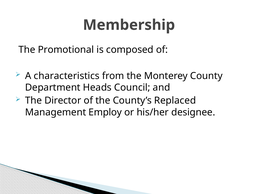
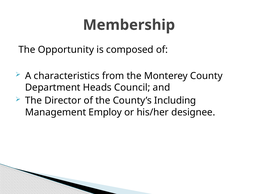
Promotional: Promotional -> Opportunity
Replaced: Replaced -> Including
